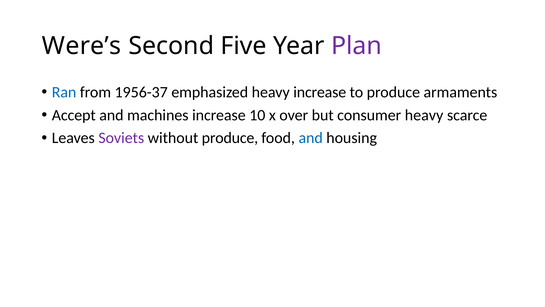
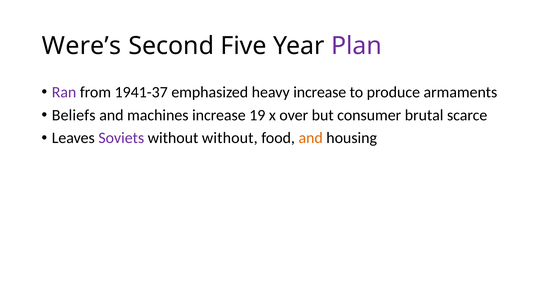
Ran colour: blue -> purple
1956-37: 1956-37 -> 1941-37
Accept: Accept -> Beliefs
10: 10 -> 19
consumer heavy: heavy -> brutal
without produce: produce -> without
and at (311, 138) colour: blue -> orange
